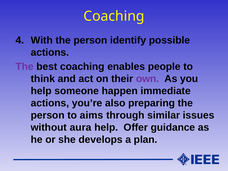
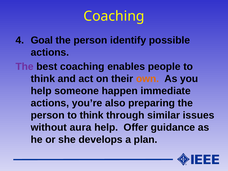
With: With -> Goal
own colour: purple -> orange
person to aims: aims -> think
